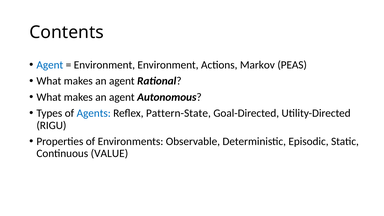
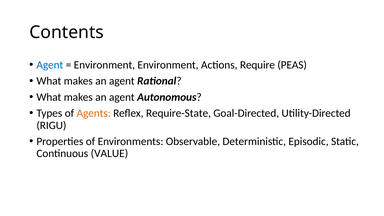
Markov: Markov -> Require
Agents colour: blue -> orange
Pattern-State: Pattern-State -> Require-State
